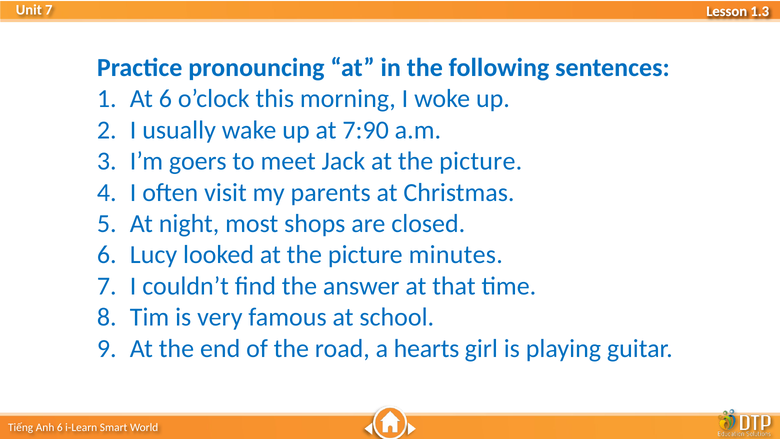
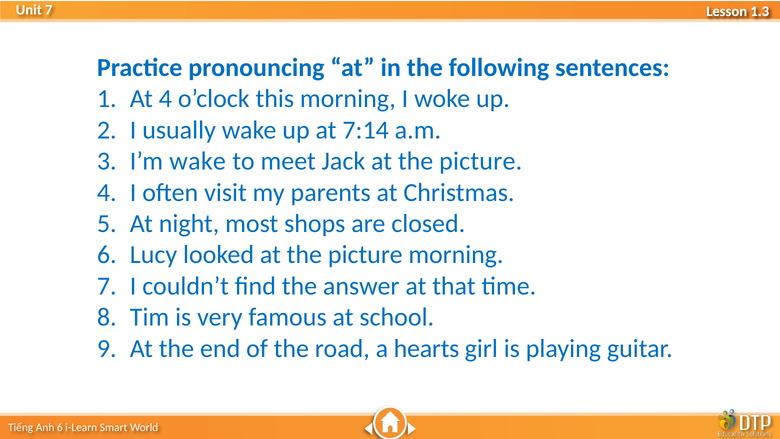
At 6: 6 -> 4
7:90: 7:90 -> 7:14
I’m goers: goers -> wake
picture minutes: minutes -> morning
